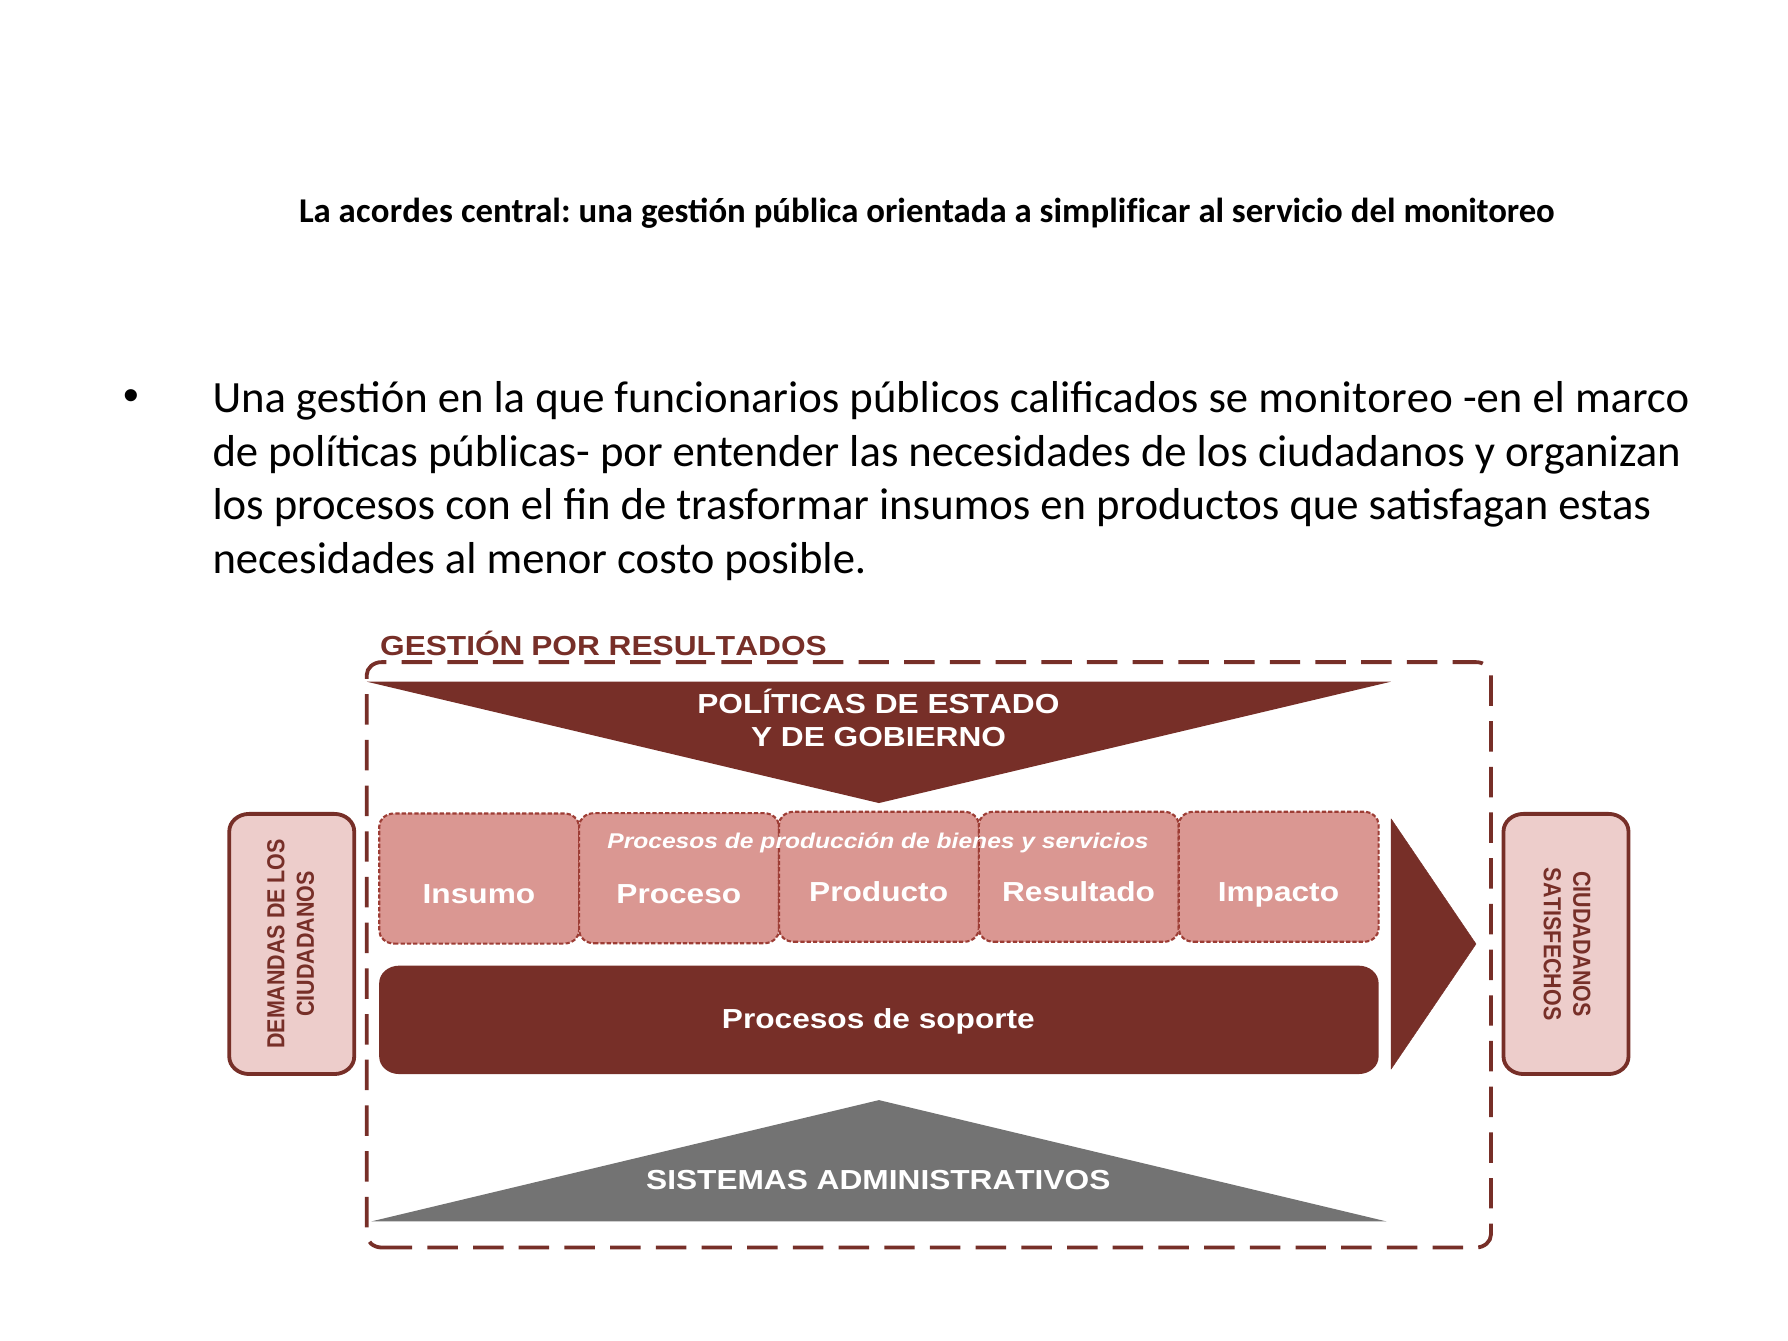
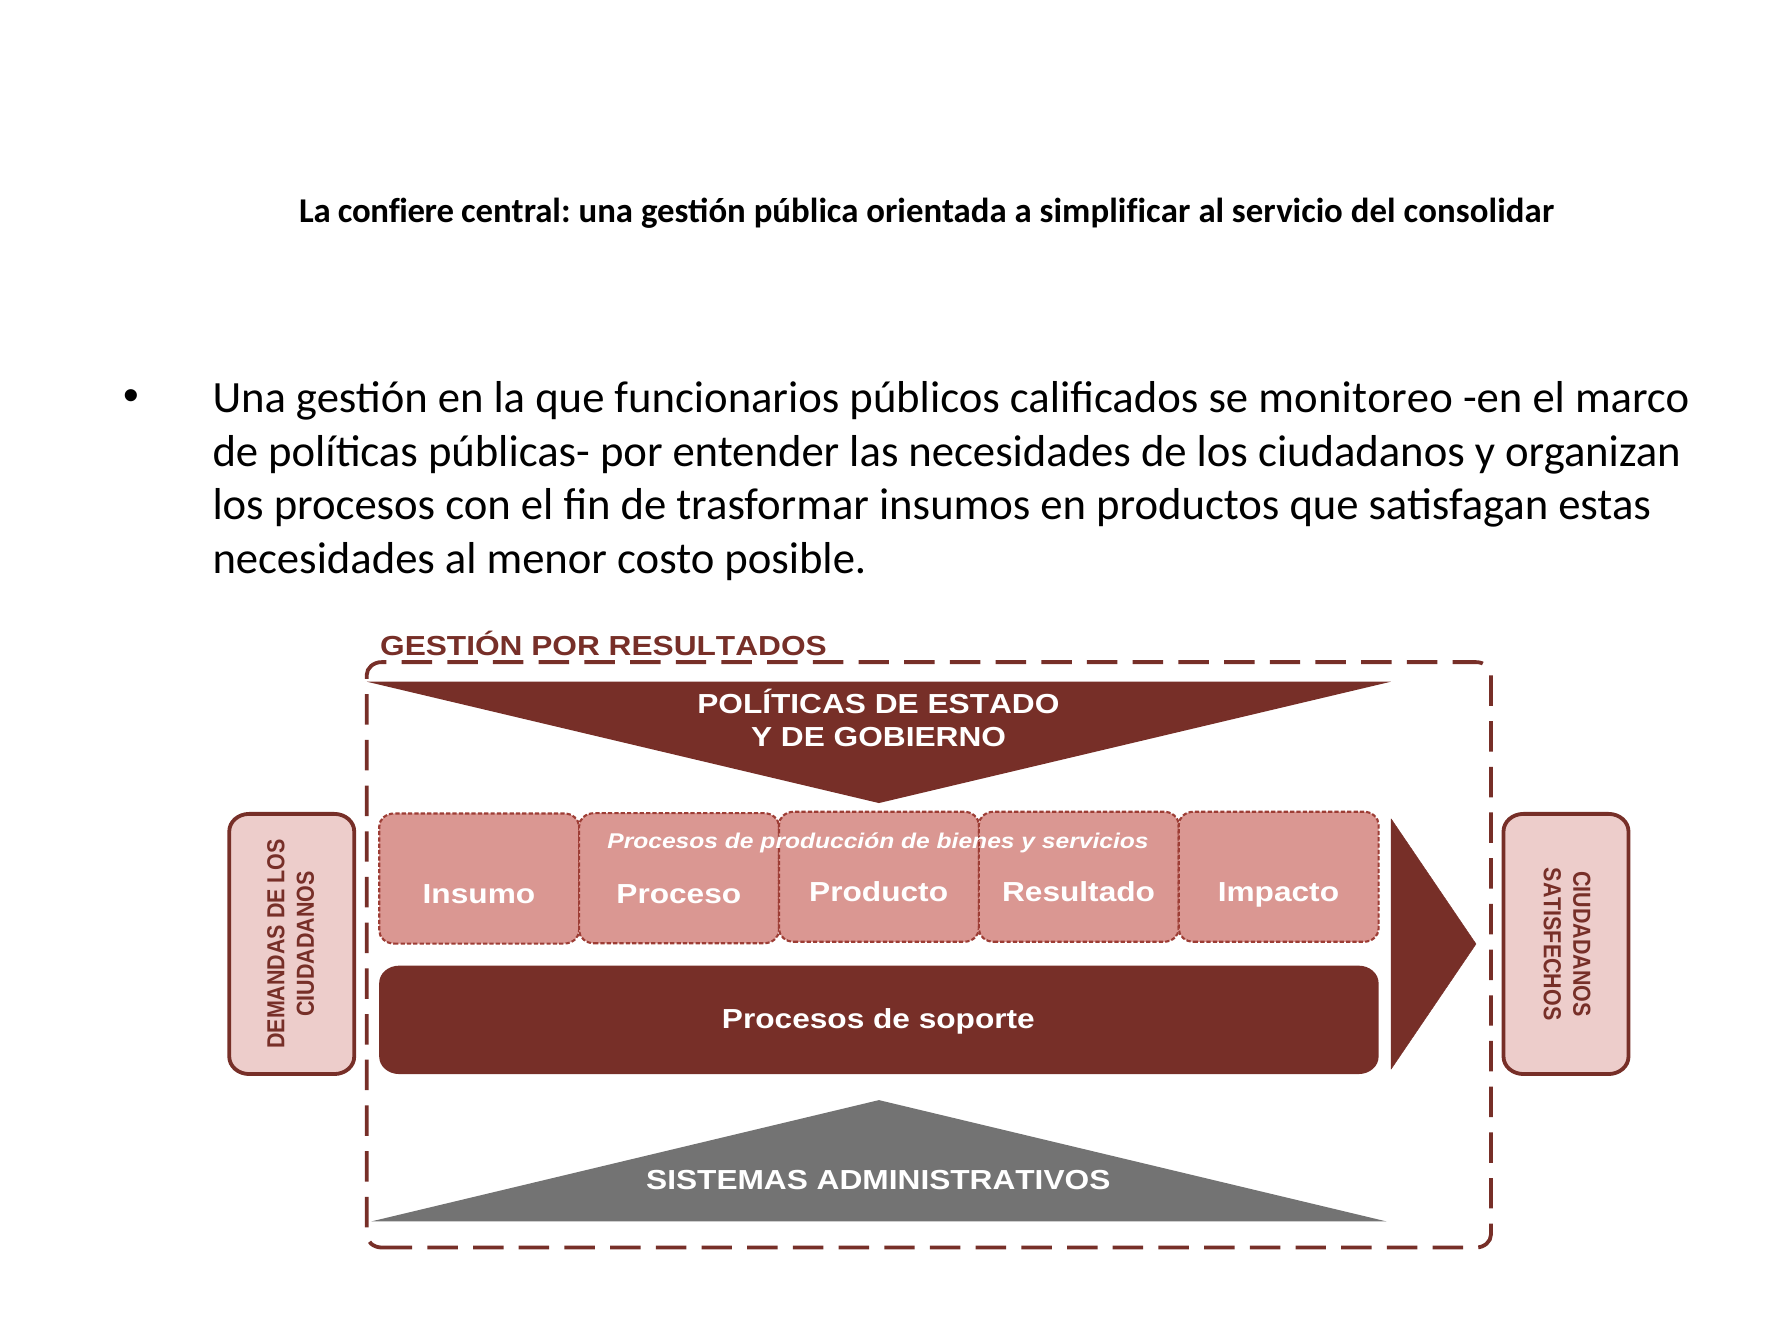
acordes: acordes -> confiere
del monitoreo: monitoreo -> consolidar
